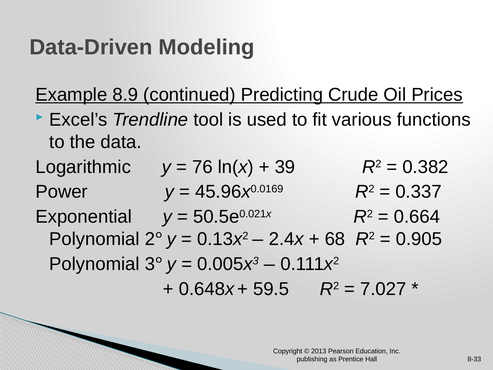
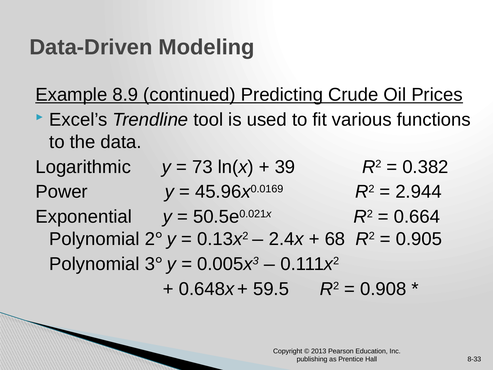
76: 76 -> 73
0.337: 0.337 -> 2.944
7.027: 7.027 -> 0.908
